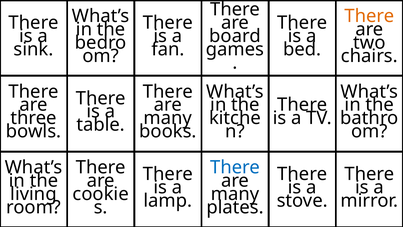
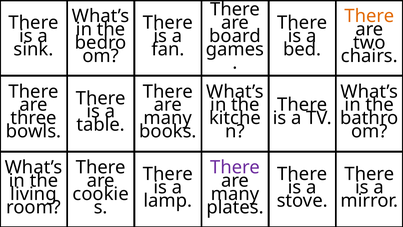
There at (235, 167) colour: blue -> purple
